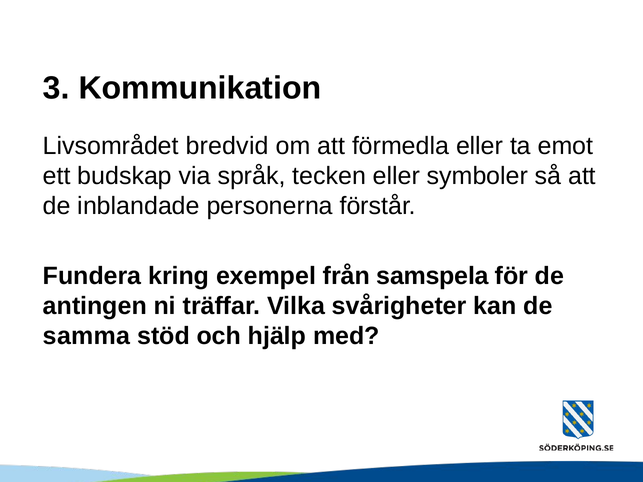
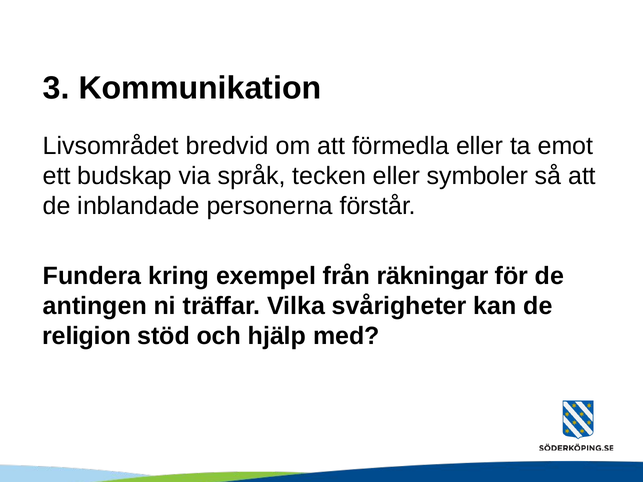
samspela: samspela -> räkningar
samma: samma -> religion
